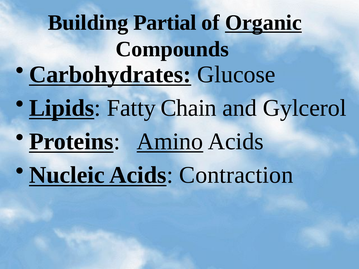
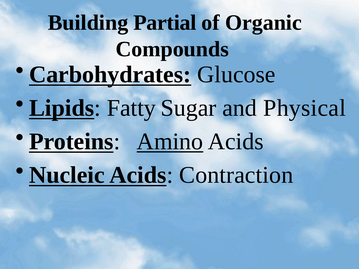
Organic underline: present -> none
Chain: Chain -> Sugar
Gylcerol: Gylcerol -> Physical
